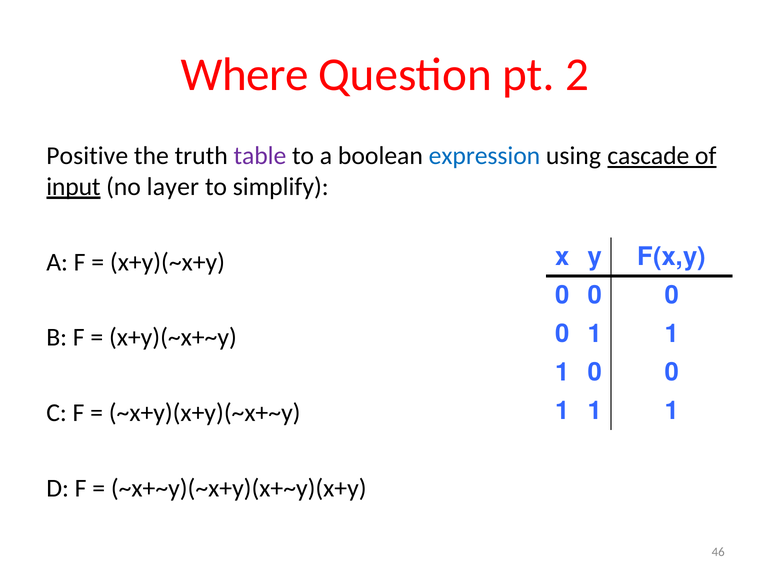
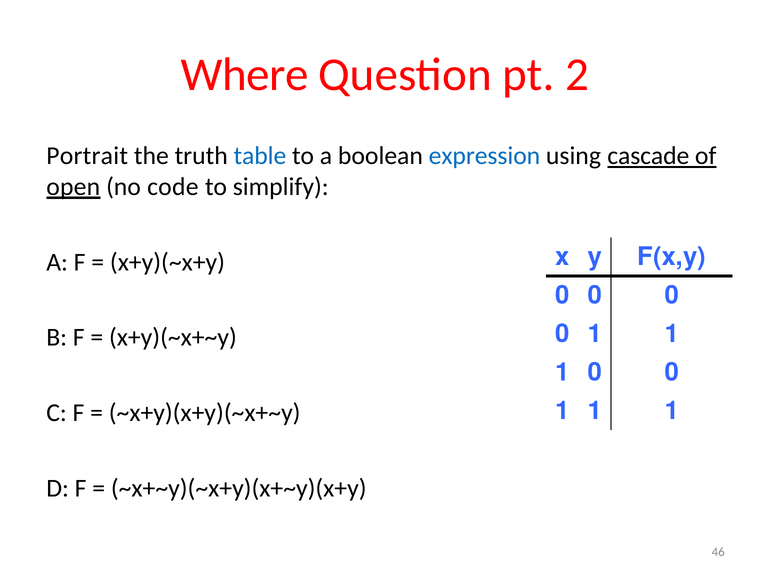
Positive: Positive -> Portrait
table colour: purple -> blue
input: input -> open
layer: layer -> code
